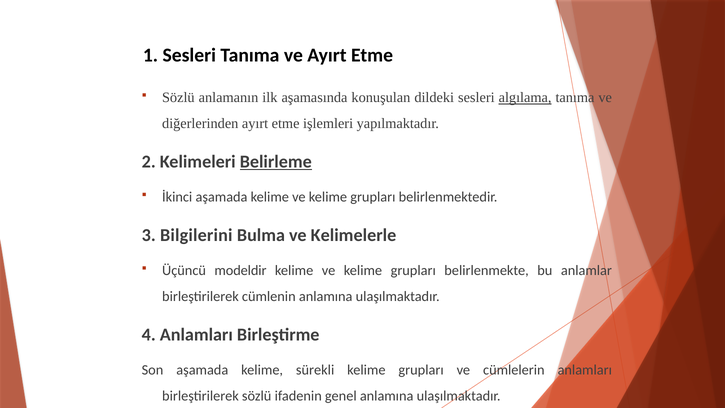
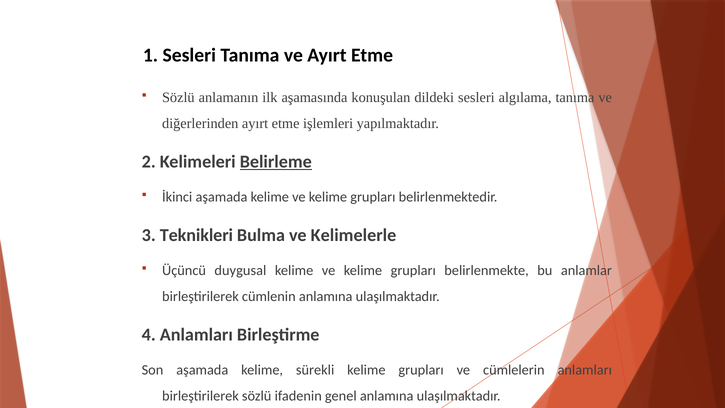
algılama underline: present -> none
Bilgilerini: Bilgilerini -> Teknikleri
modeldir: modeldir -> duygusal
